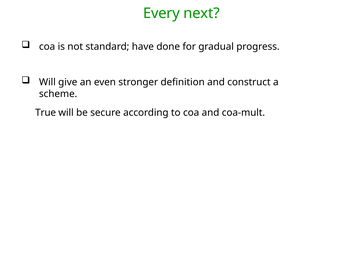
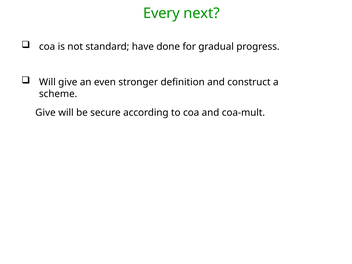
True at (46, 113): True -> Give
